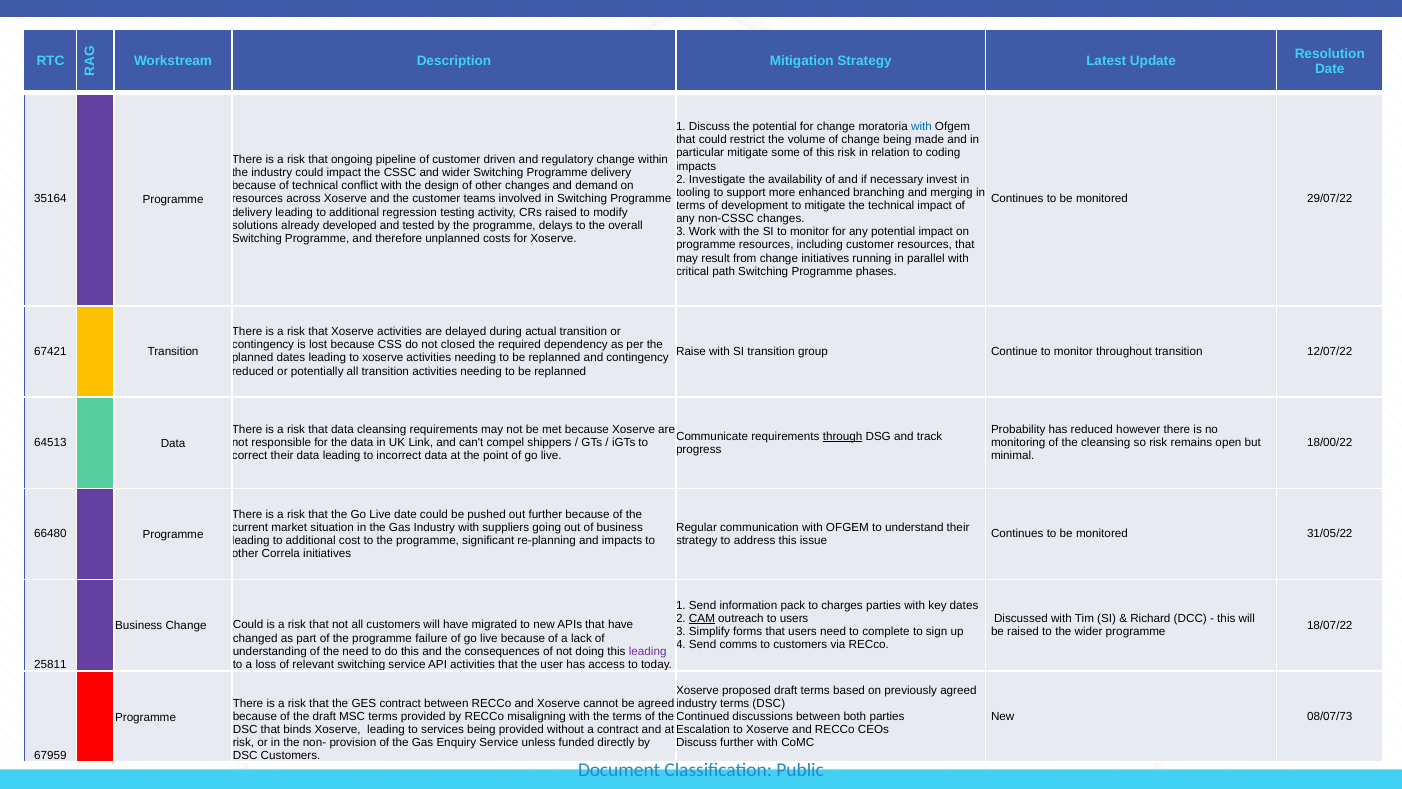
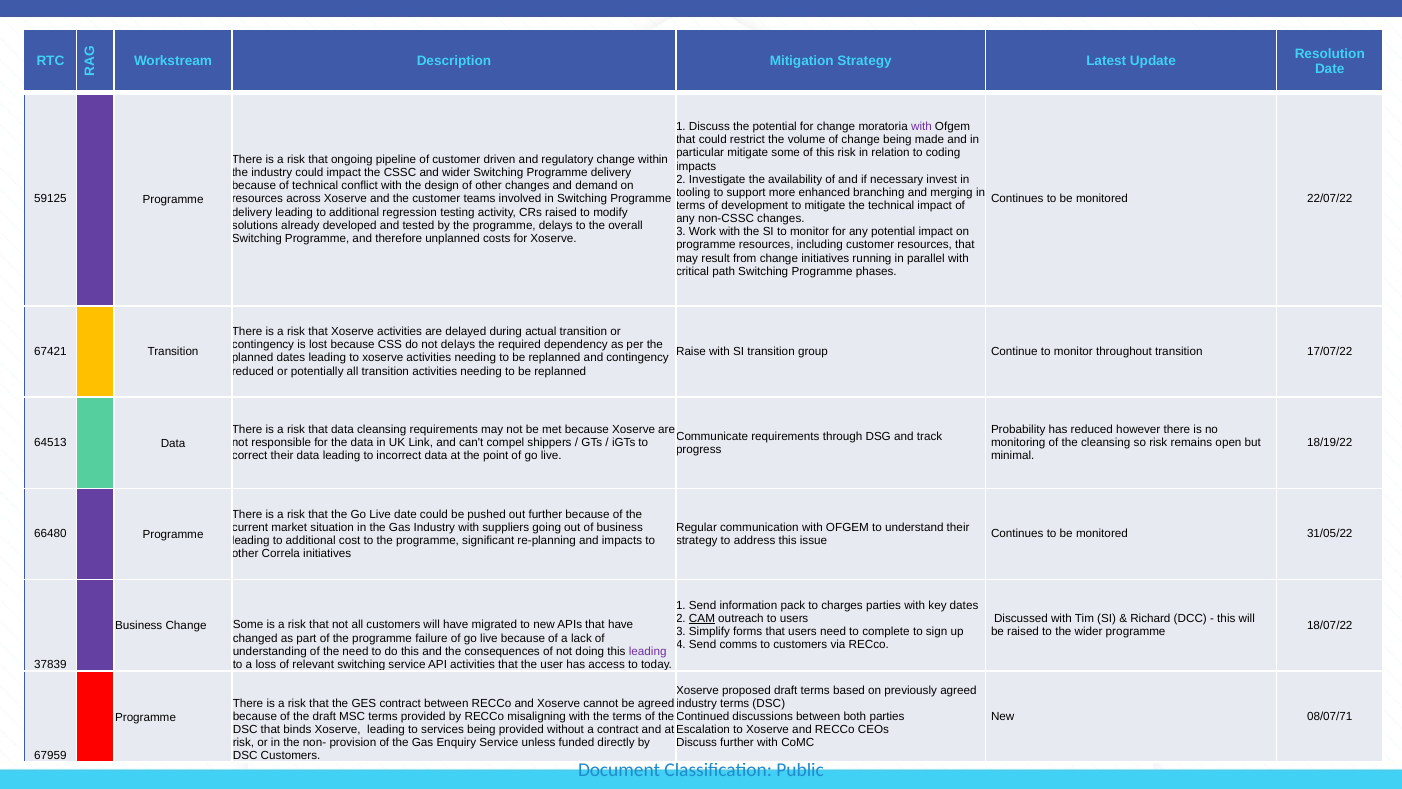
with at (921, 127) colour: blue -> purple
35164: 35164 -> 59125
29/07/22: 29/07/22 -> 22/07/22
not closed: closed -> delays
12/07/22: 12/07/22 -> 17/07/22
through underline: present -> none
18/00/22: 18/00/22 -> 18/19/22
Change Could: Could -> Some
25811: 25811 -> 37839
08/07/73: 08/07/73 -> 08/07/71
